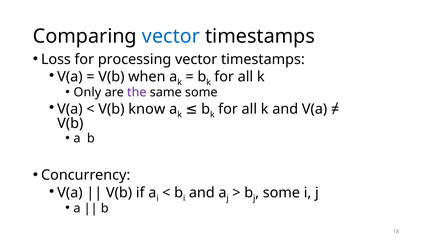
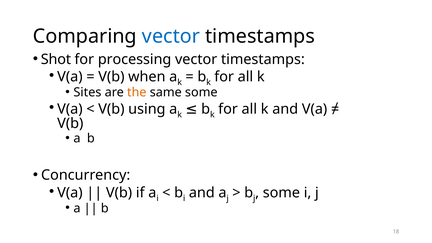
Loss: Loss -> Shot
Only: Only -> Sites
the colour: purple -> orange
know: know -> using
